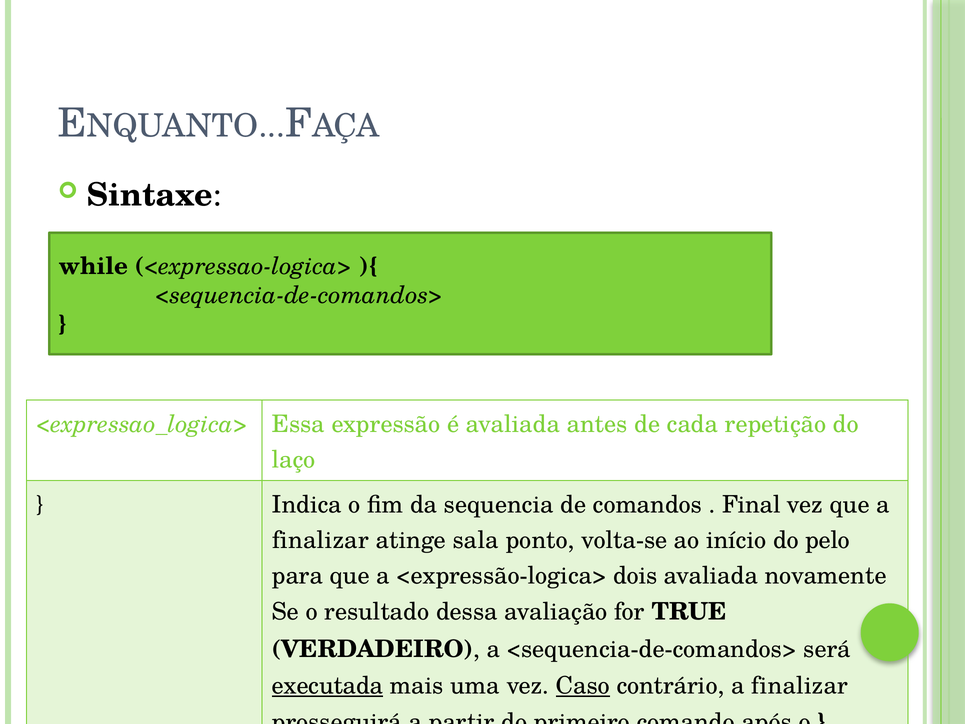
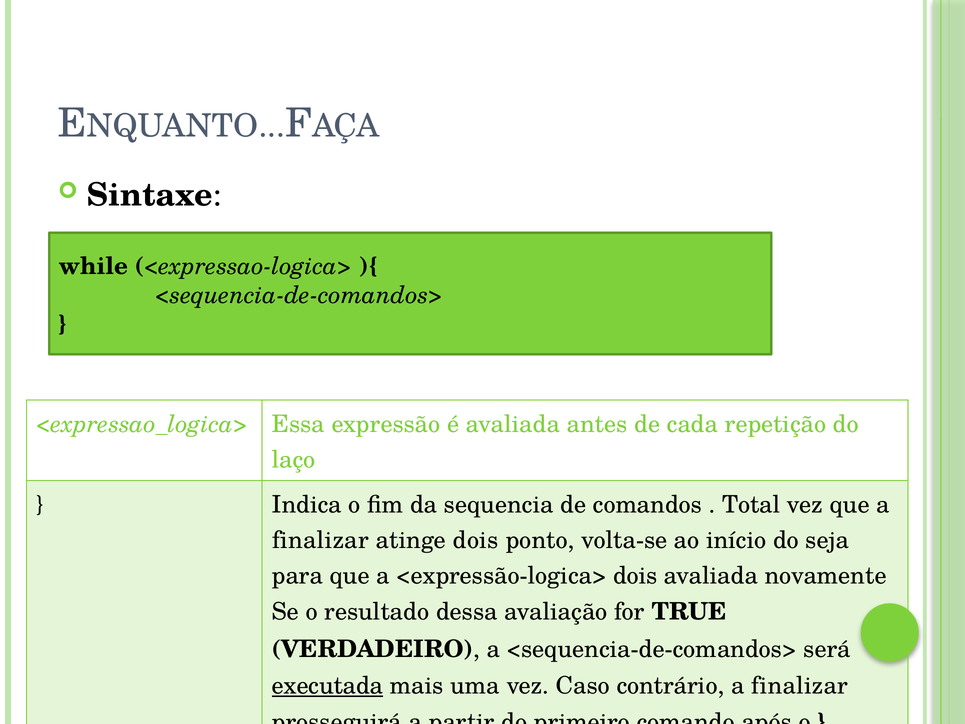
Final: Final -> Total
atinge sala: sala -> dois
pelo: pelo -> seja
Caso underline: present -> none
